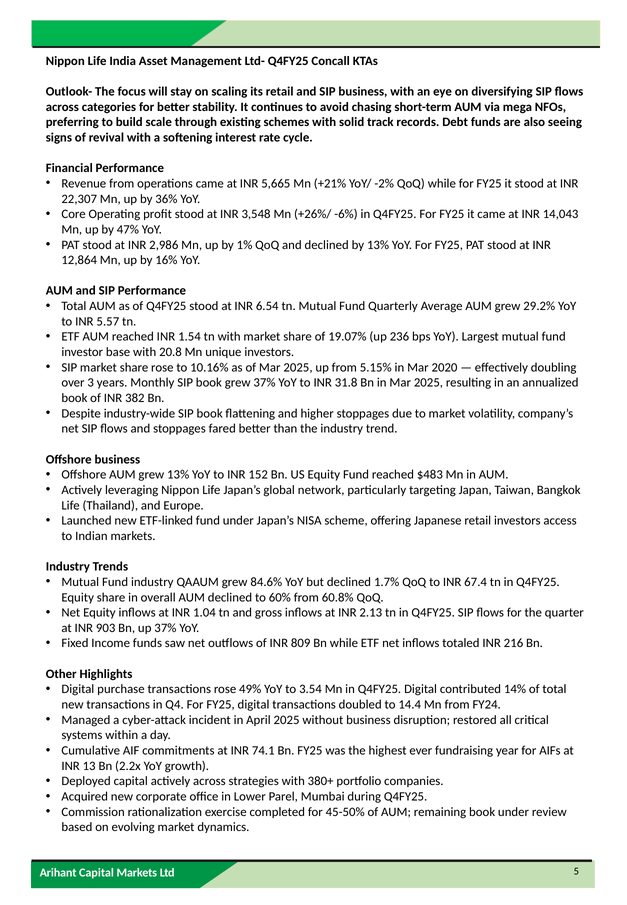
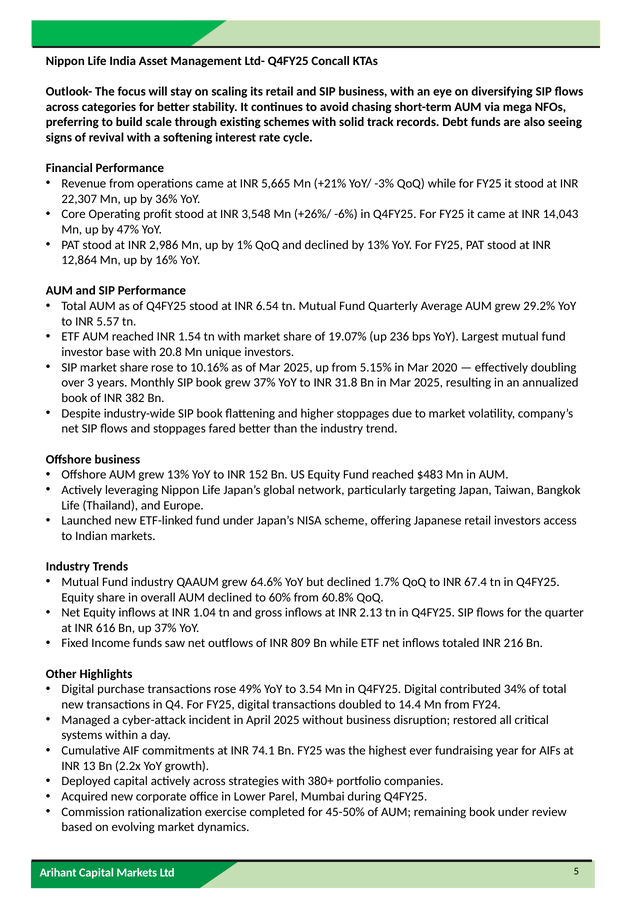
-2%: -2% -> -3%
84.6%: 84.6% -> 64.6%
903: 903 -> 616
14%: 14% -> 34%
